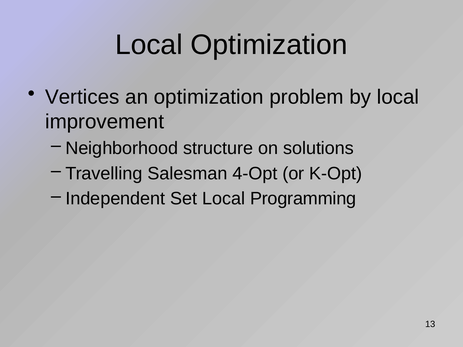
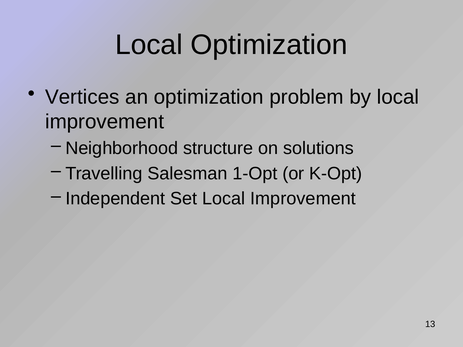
4-Opt: 4-Opt -> 1-Opt
Set Local Programming: Programming -> Improvement
